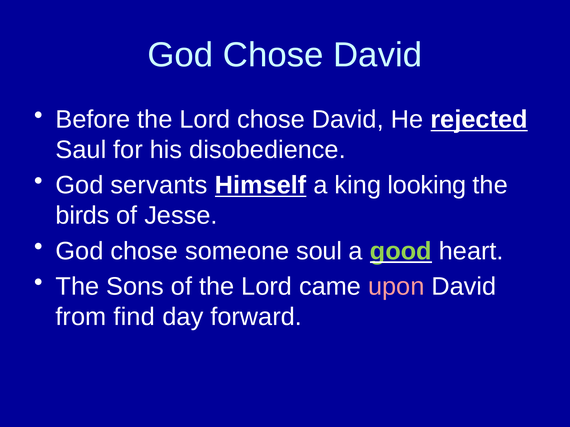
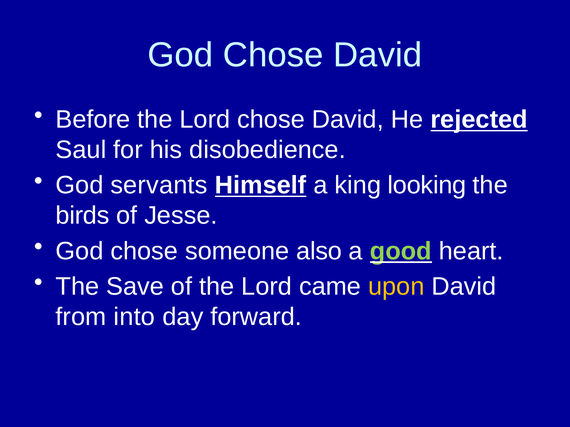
soul: soul -> also
Sons: Sons -> Save
upon colour: pink -> yellow
find: find -> into
